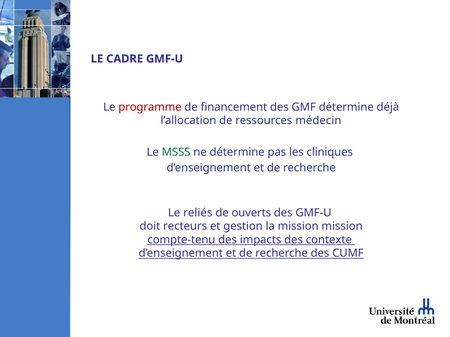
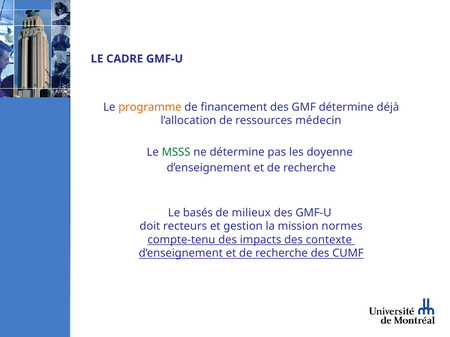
programme colour: red -> orange
cliniques: cliniques -> doyenne
reliés: reliés -> basés
ouverts: ouverts -> milieux
mission mission: mission -> normes
